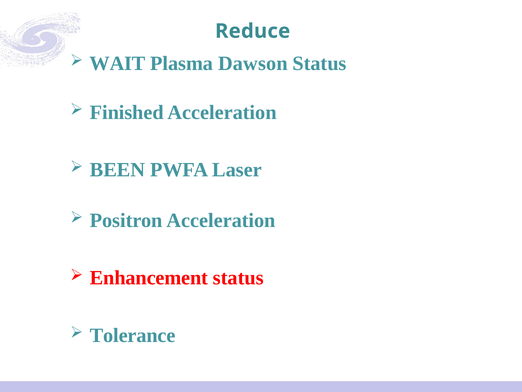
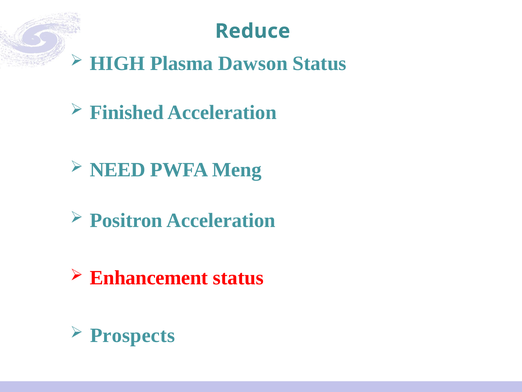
WAIT: WAIT -> HIGH
BEEN: BEEN -> NEED
Laser: Laser -> Meng
Tolerance: Tolerance -> Prospects
